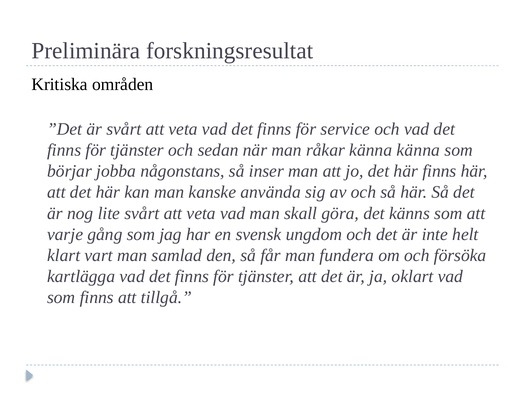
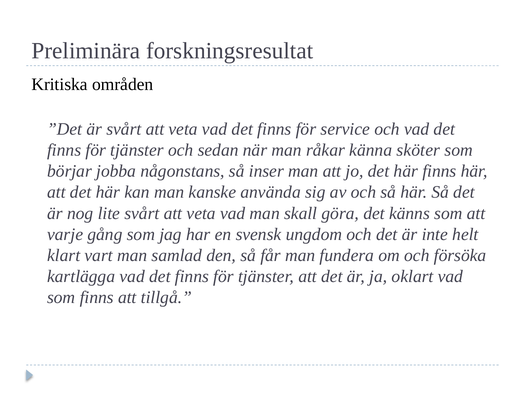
känna känna: känna -> sköter
